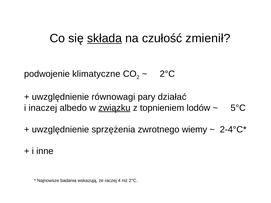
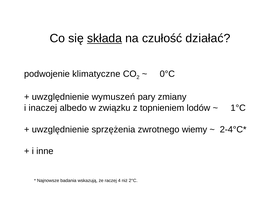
zmienił: zmienił -> działać
2°C at (167, 74): 2°C -> 0°C
równowagi: równowagi -> wymuszeń
działać: działać -> zmiany
związku underline: present -> none
5°C: 5°C -> 1°C
